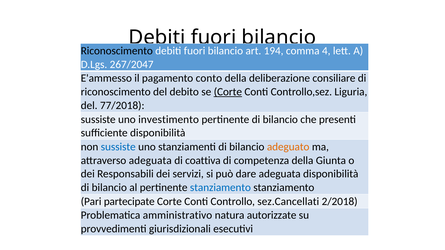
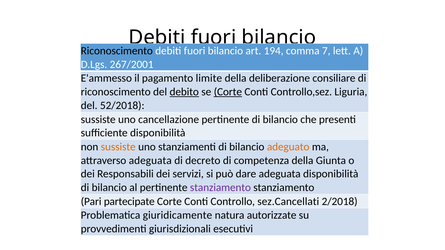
4: 4 -> 7
267/2047: 267/2047 -> 267/2001
conto: conto -> limite
debito underline: none -> present
77/2018: 77/2018 -> 52/2018
investimento: investimento -> cancellazione
sussiste at (118, 147) colour: blue -> orange
coattiva: coattiva -> decreto
stanziamento at (220, 188) colour: blue -> purple
amministrativo: amministrativo -> giuridicamente
